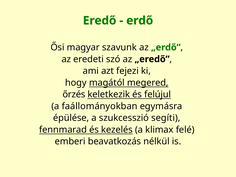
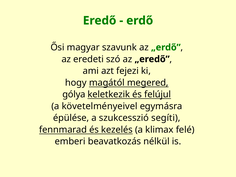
őrzés: őrzés -> gólya
faállományokban: faállományokban -> követelményeivel
